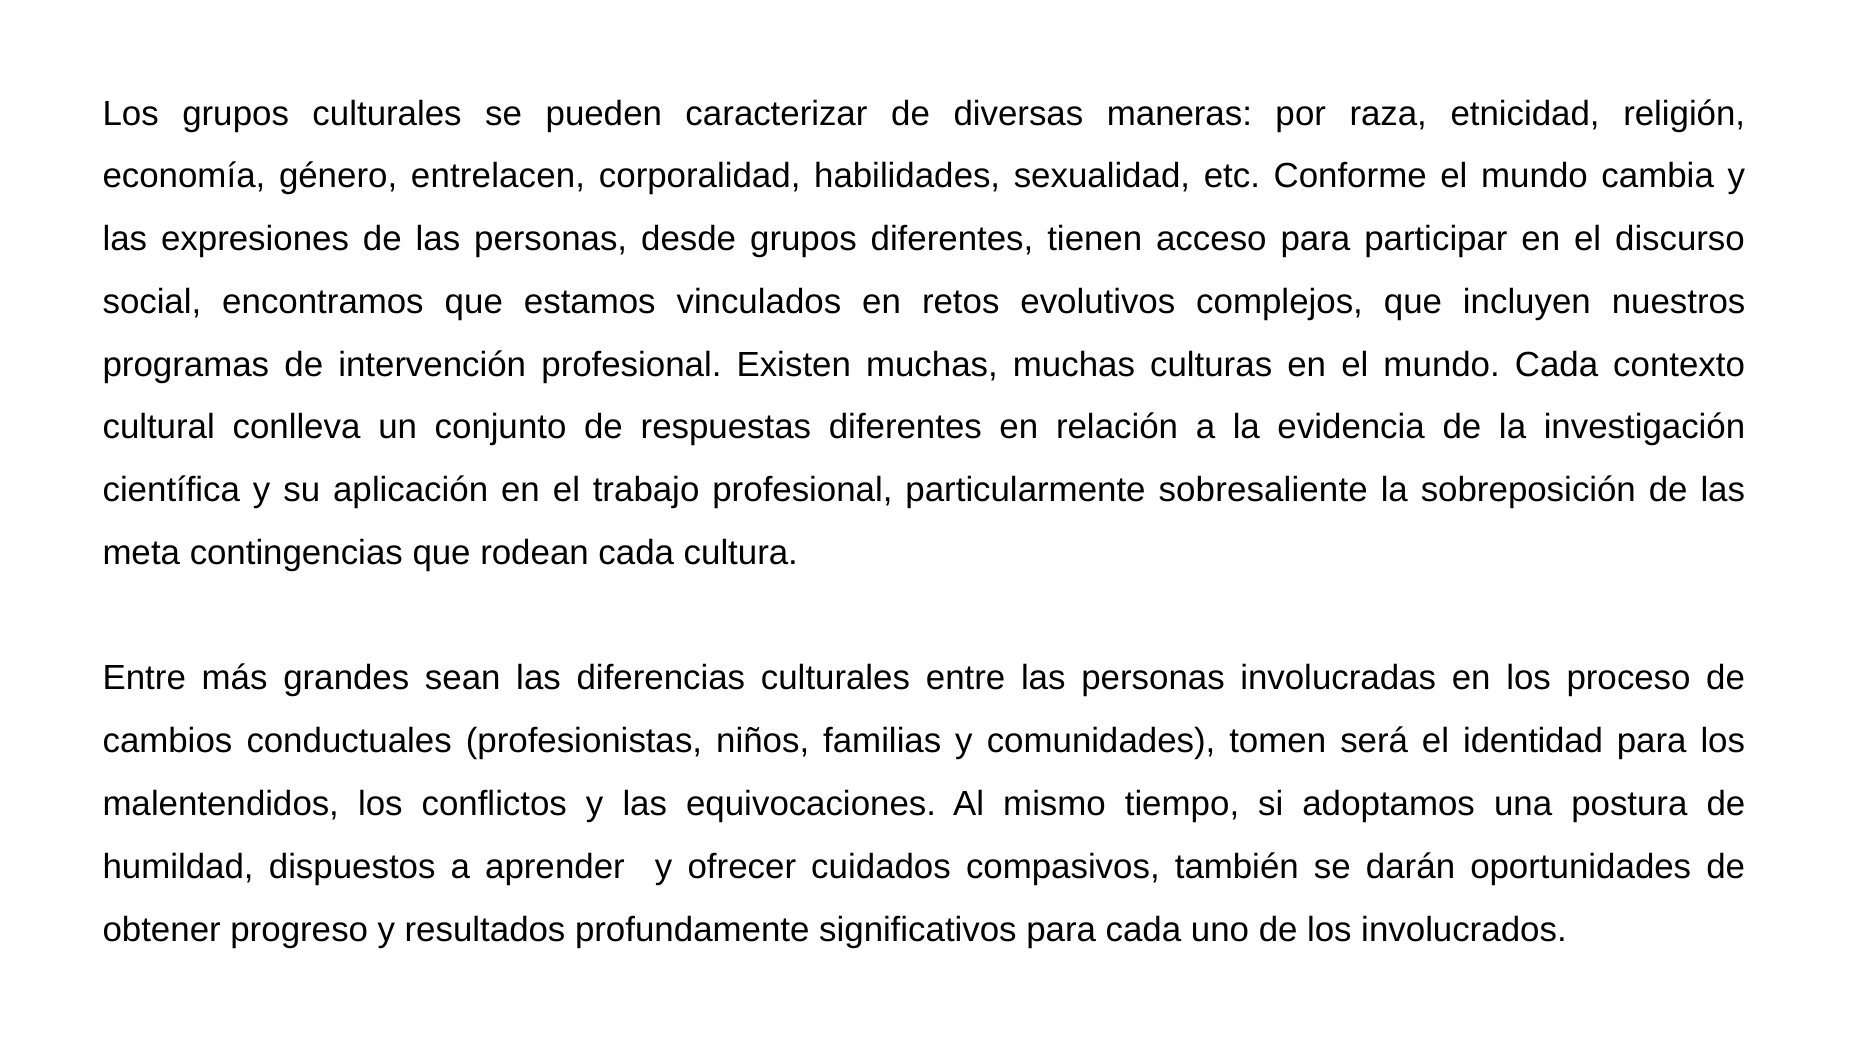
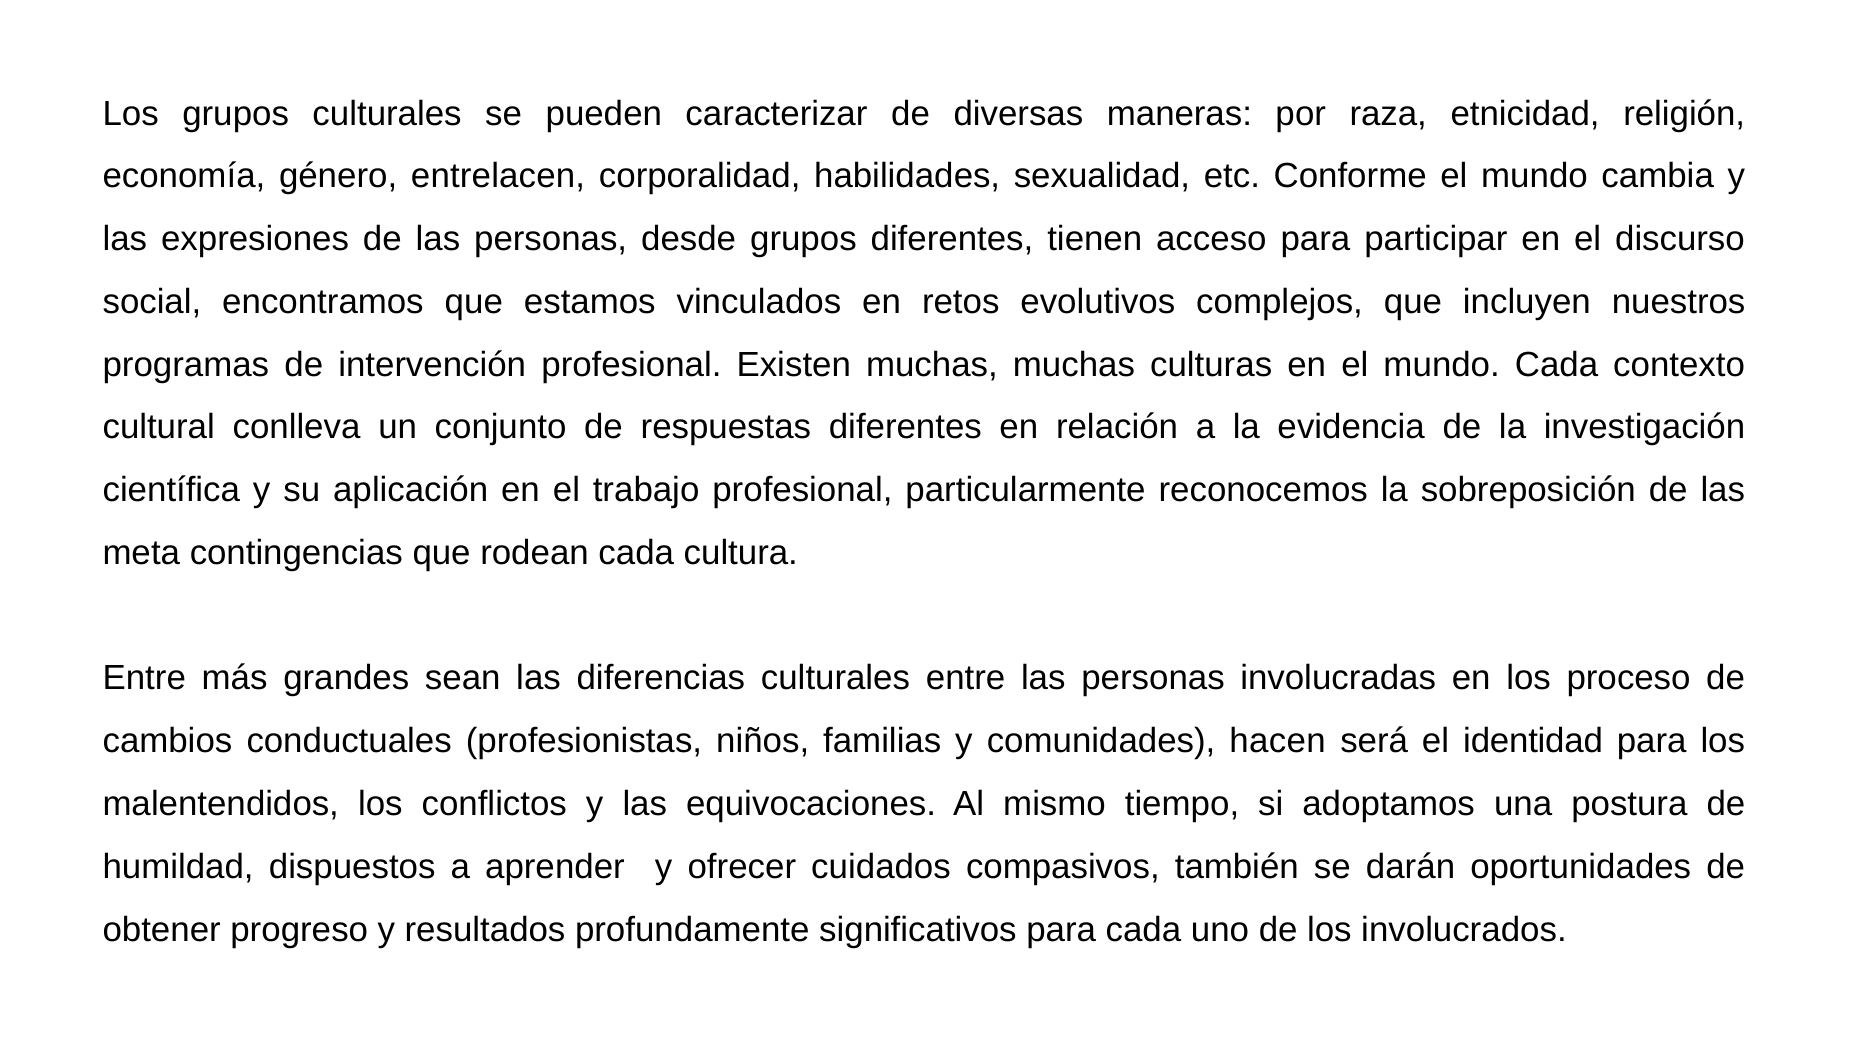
sobresaliente: sobresaliente -> reconocemos
tomen: tomen -> hacen
